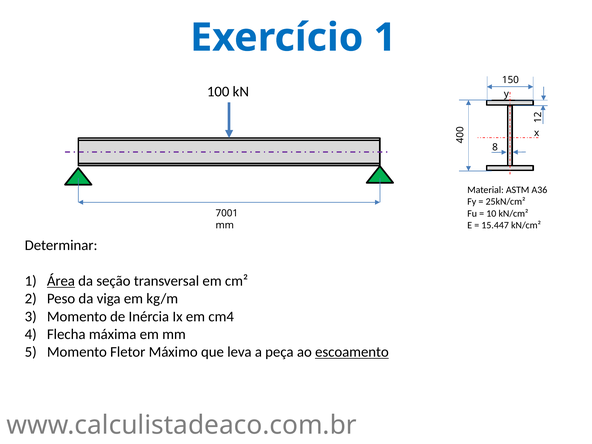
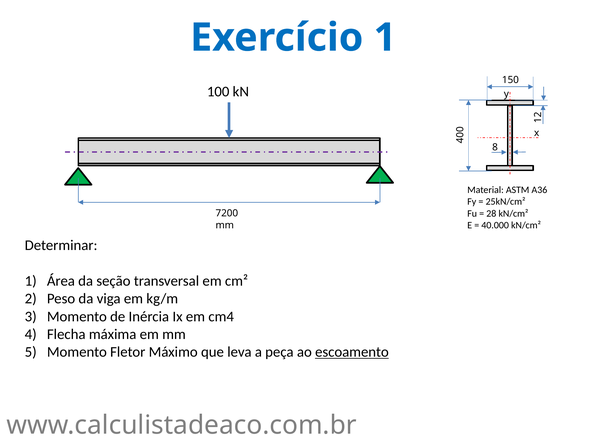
10: 10 -> 28
7001: 7001 -> 7200
15.447: 15.447 -> 40.000
Área underline: present -> none
